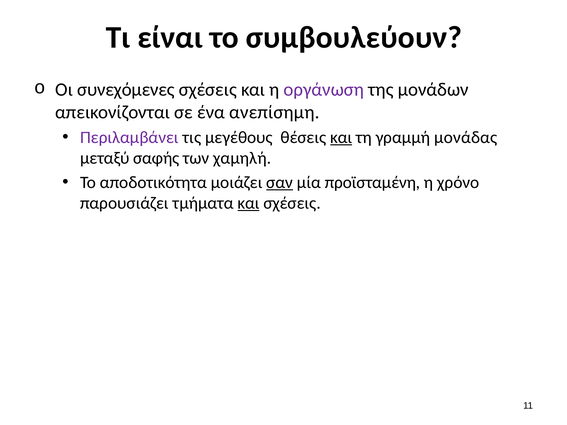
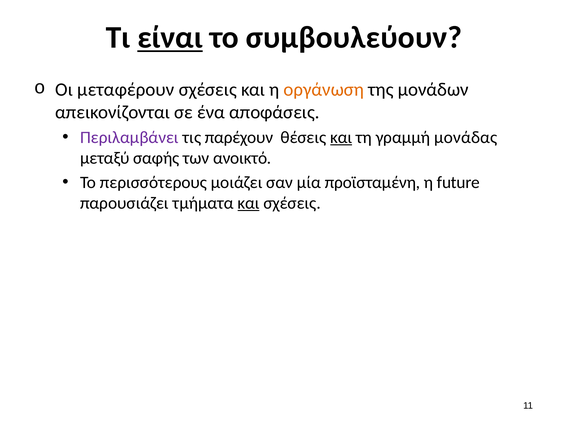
είναι underline: none -> present
συνεχόμενες: συνεχόμενες -> μεταφέρουν
οργάνωση colour: purple -> orange
ανεπίσημη: ανεπίσημη -> αποφάσεις
μεγέθους: μεγέθους -> παρέχουν
χαμηλή: χαμηλή -> ανοικτό
αποδοτικότητα: αποδοτικότητα -> περισσότερους
σαν underline: present -> none
χρόνο: χρόνο -> future
